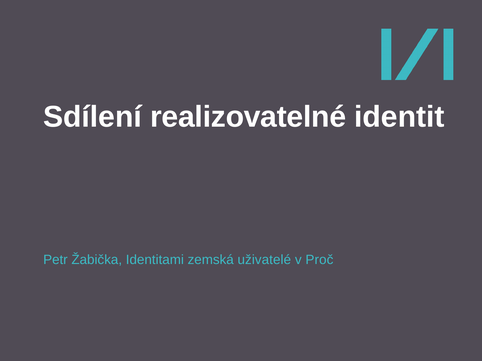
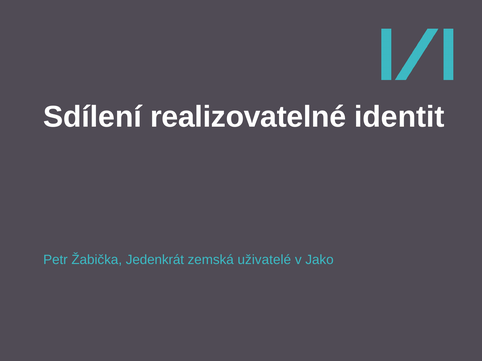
Identitami: Identitami -> Jedenkrát
Proč: Proč -> Jako
